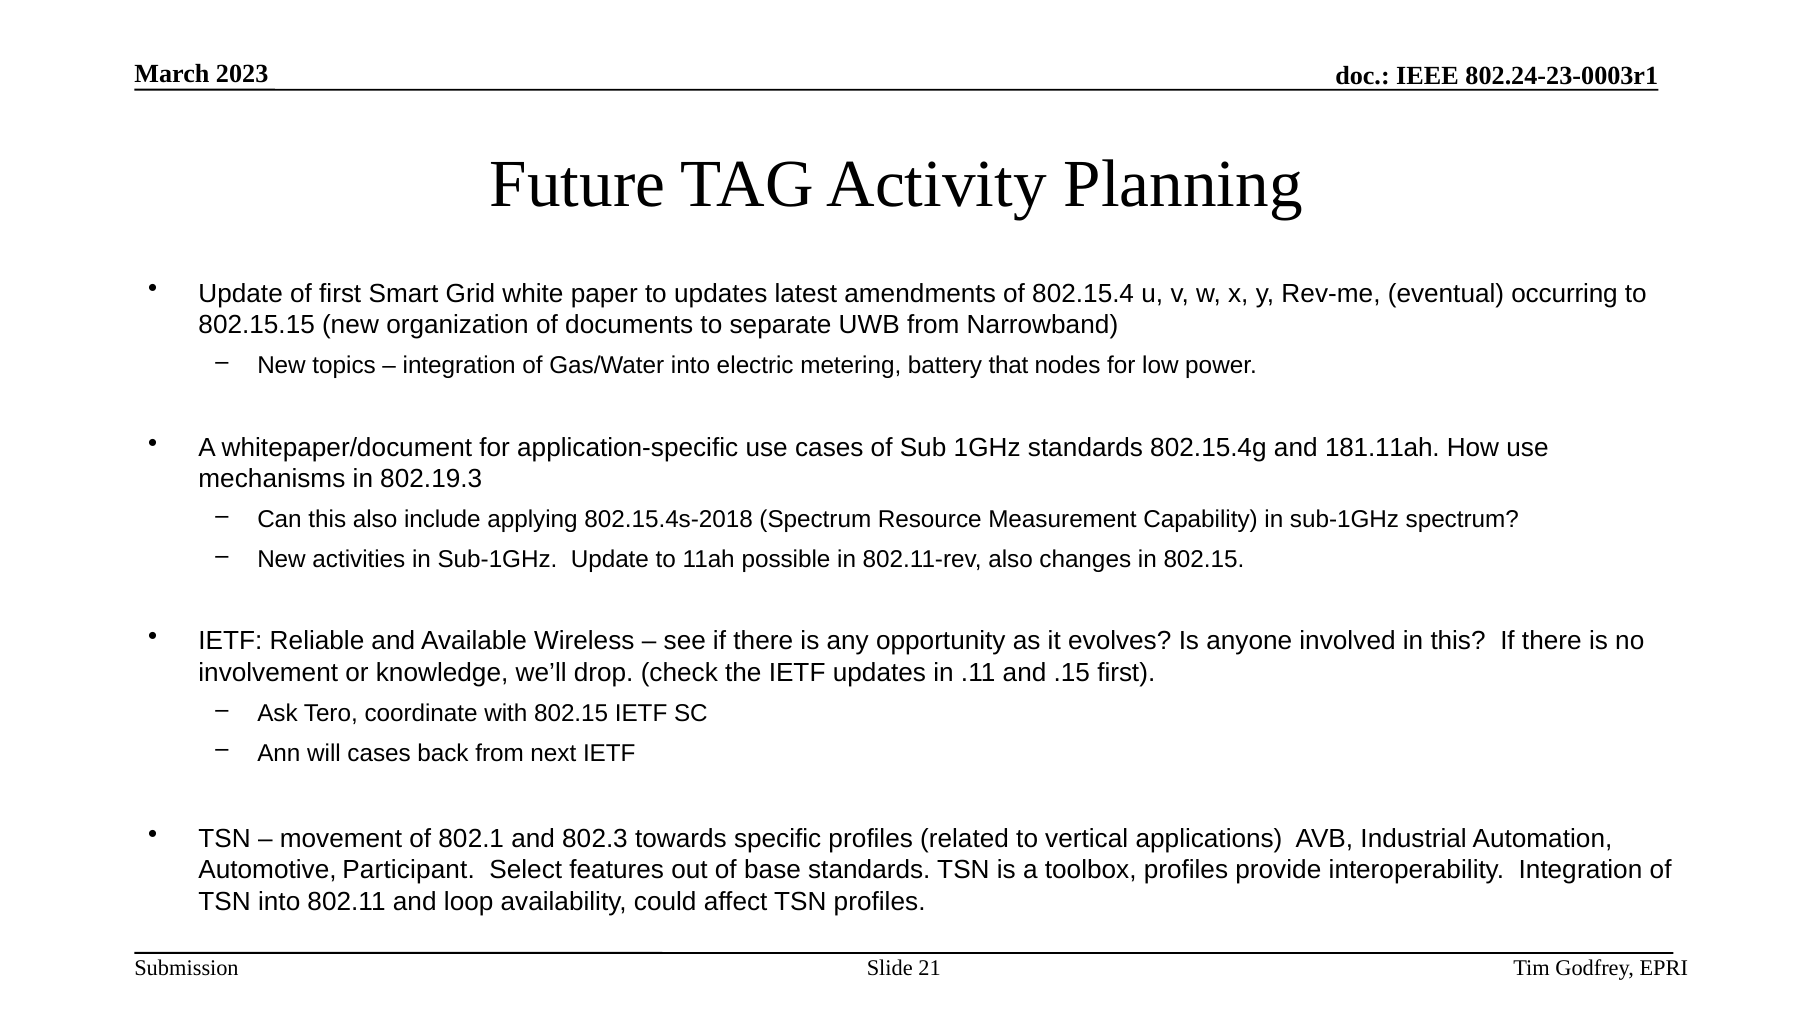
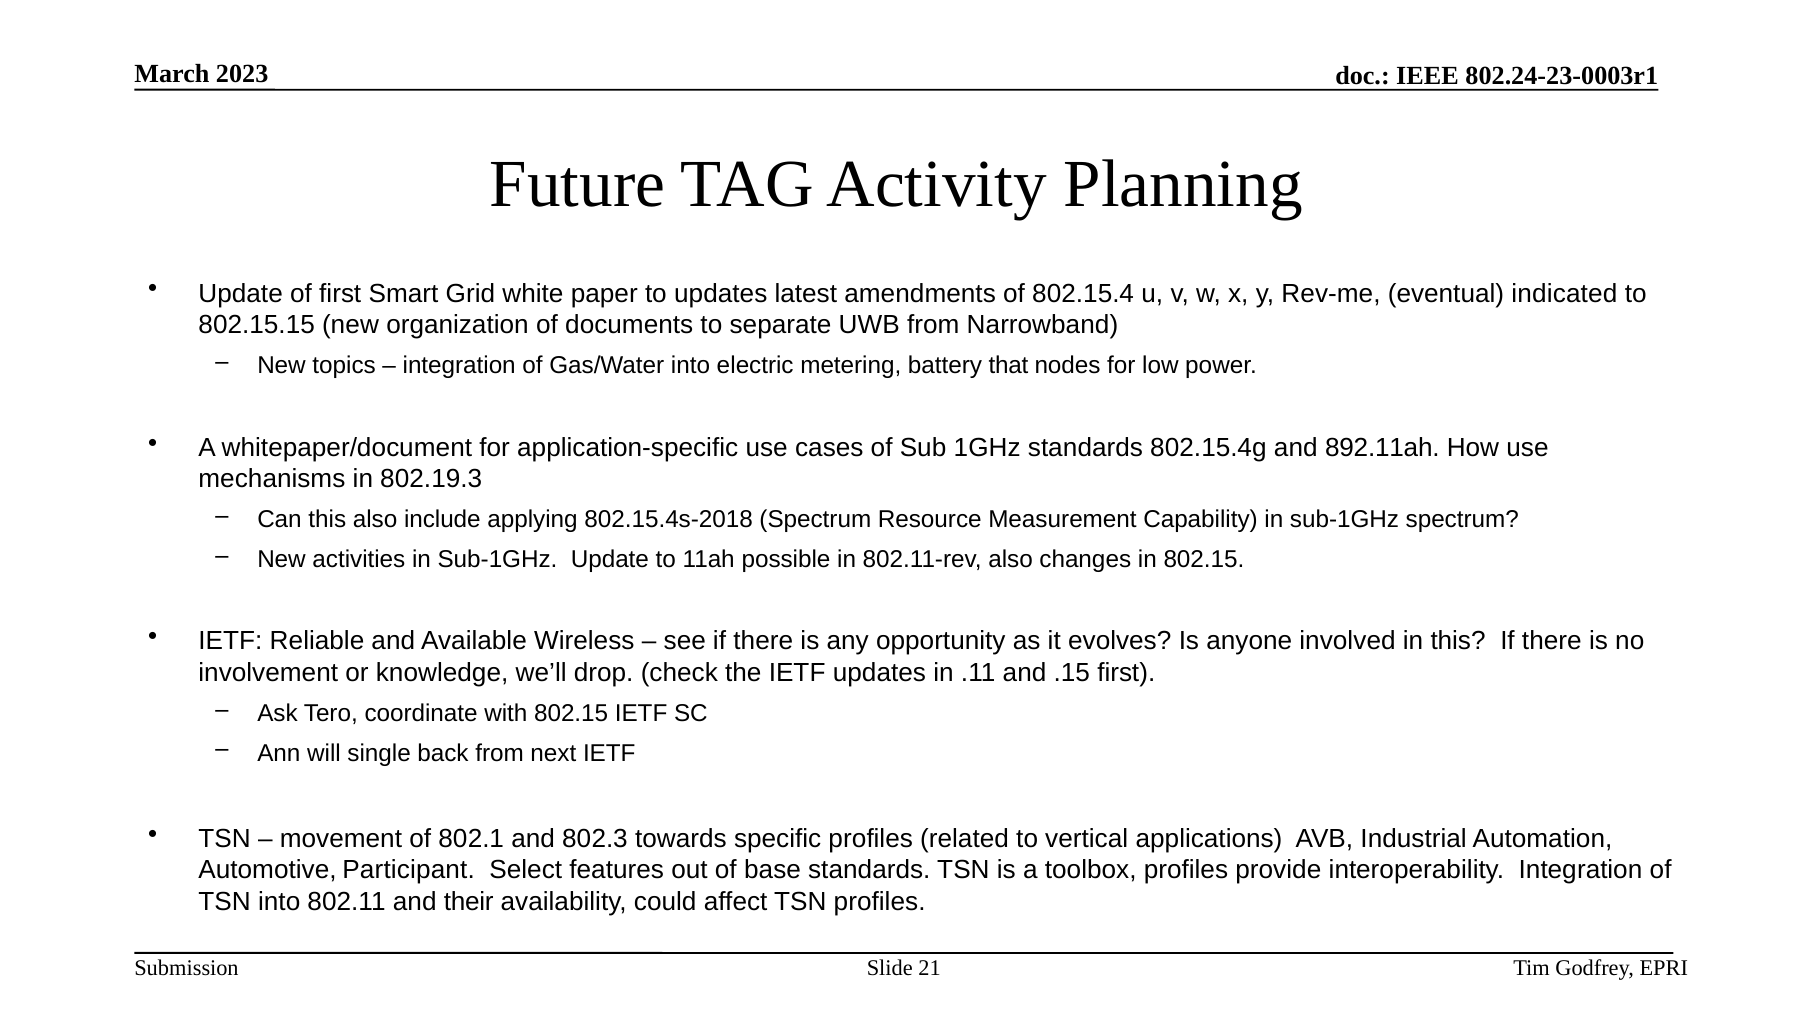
occurring: occurring -> indicated
181.11ah: 181.11ah -> 892.11ah
will cases: cases -> single
loop: loop -> their
